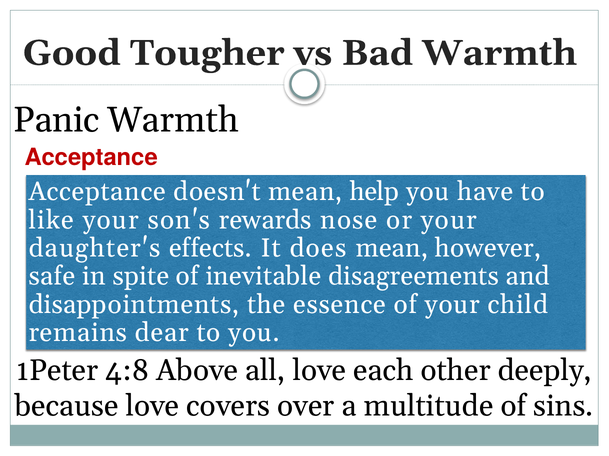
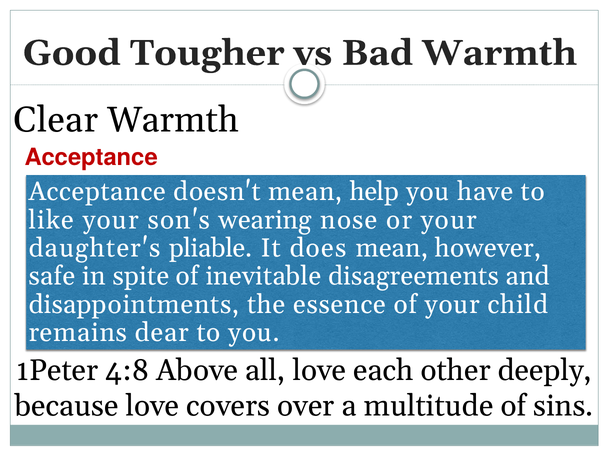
Panic: Panic -> Clear
rewards: rewards -> wearing
effects: effects -> pliable
